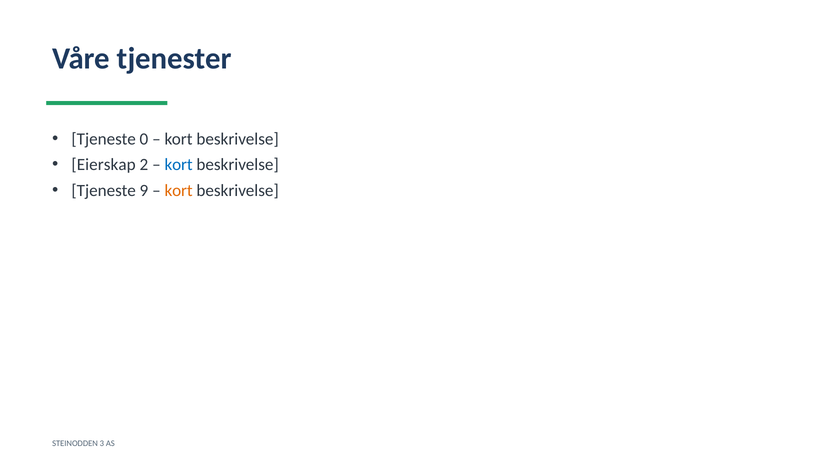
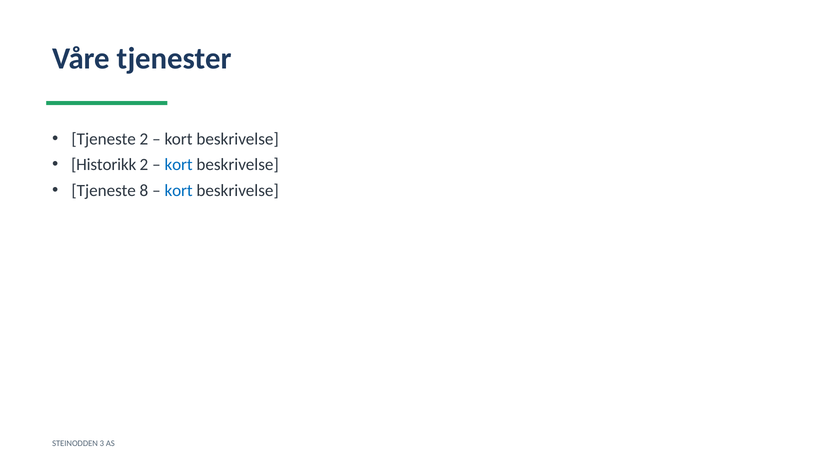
Tjeneste 0: 0 -> 2
Eierskap: Eierskap -> Historikk
9: 9 -> 8
kort at (179, 190) colour: orange -> blue
